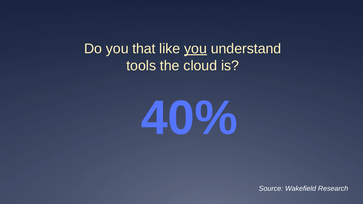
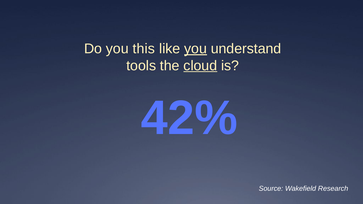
that: that -> this
cloud underline: none -> present
40%: 40% -> 42%
